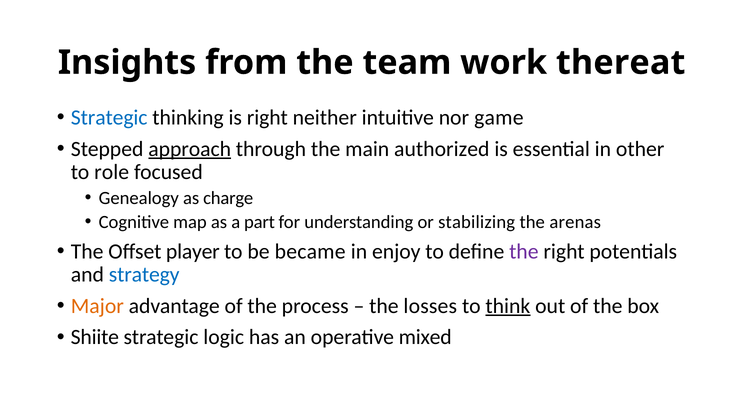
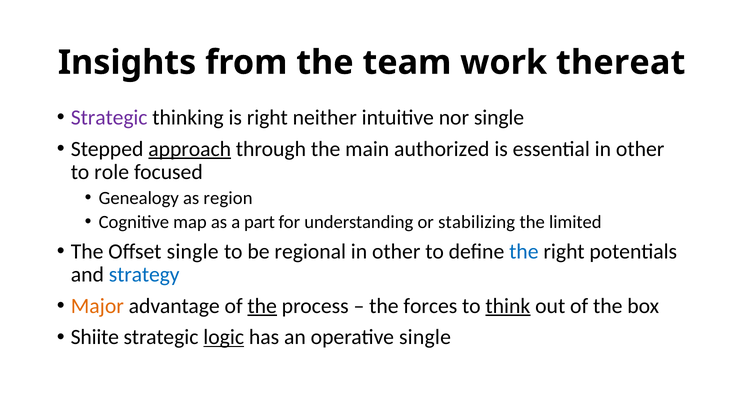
Strategic at (109, 118) colour: blue -> purple
nor game: game -> single
charge: charge -> region
arenas: arenas -> limited
Offset player: player -> single
became: became -> regional
enjoy at (396, 251): enjoy -> other
the at (524, 251) colour: purple -> blue
the at (262, 306) underline: none -> present
losses: losses -> forces
logic underline: none -> present
operative mixed: mixed -> single
